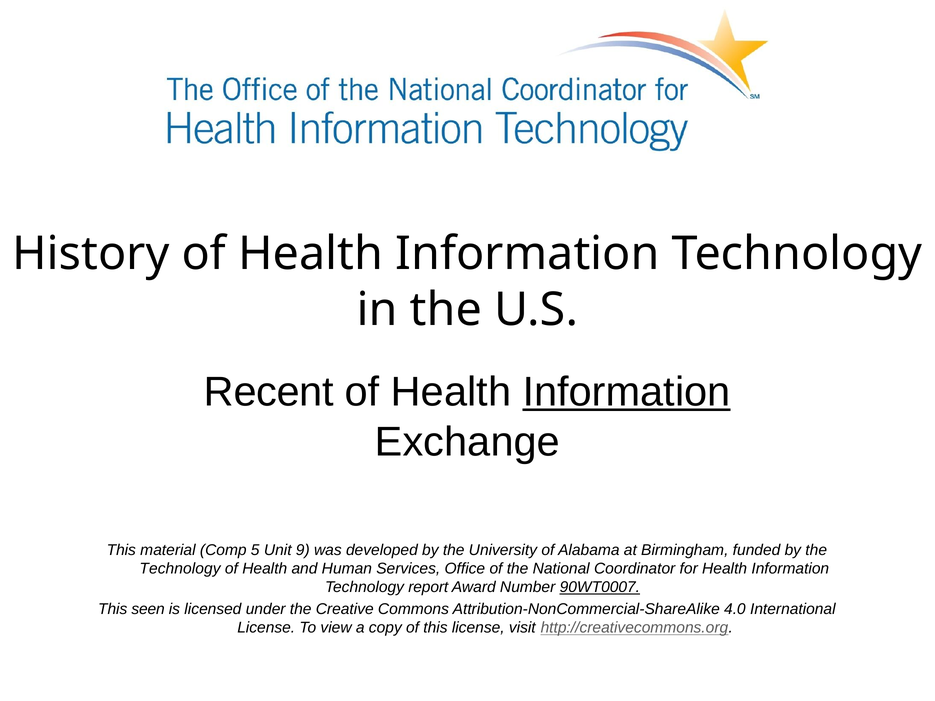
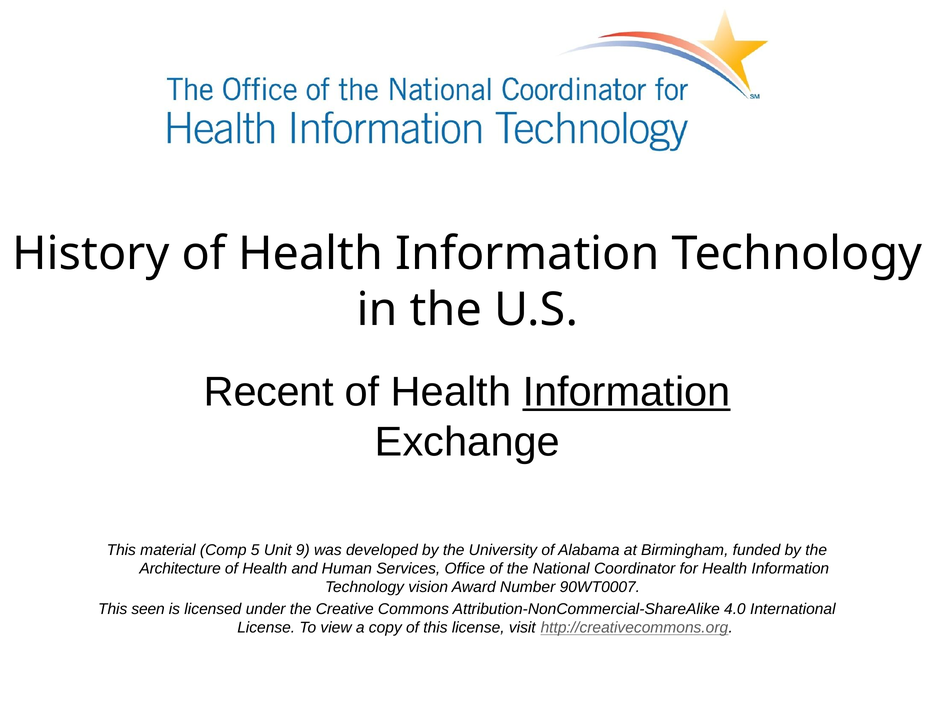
Technology at (180, 569): Technology -> Architecture
report: report -> vision
90WT0007 underline: present -> none
